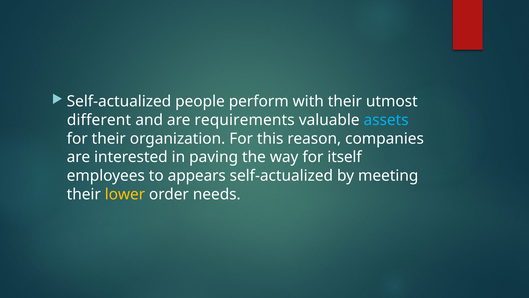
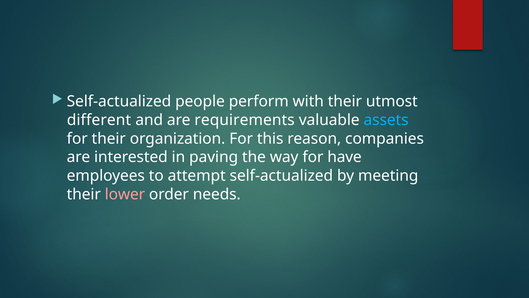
itself: itself -> have
appears: appears -> attempt
lower colour: yellow -> pink
